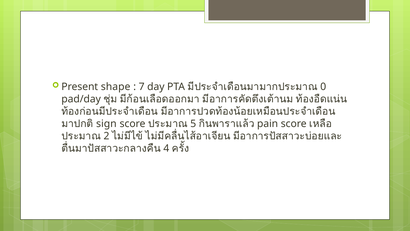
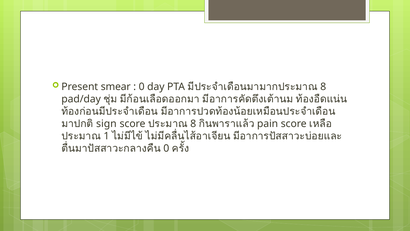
shape: shape -> smear
7 at (142, 87): 7 -> 0
0 at (323, 87): 0 -> 8
5 at (193, 123): 5 -> 8
2: 2 -> 1
4 at (166, 148): 4 -> 0
